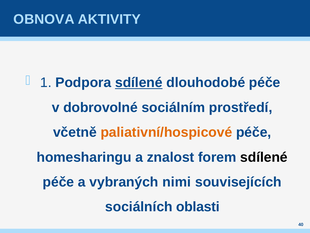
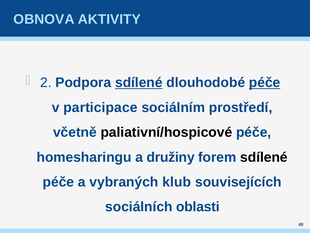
1: 1 -> 2
péče at (265, 82) underline: none -> present
dobrovolné: dobrovolné -> participace
paliativní/hospicové colour: orange -> black
znalost: znalost -> družiny
nimi: nimi -> klub
